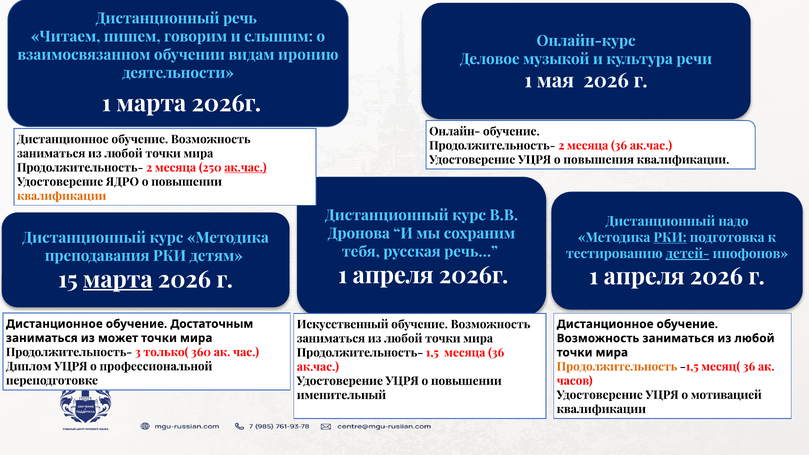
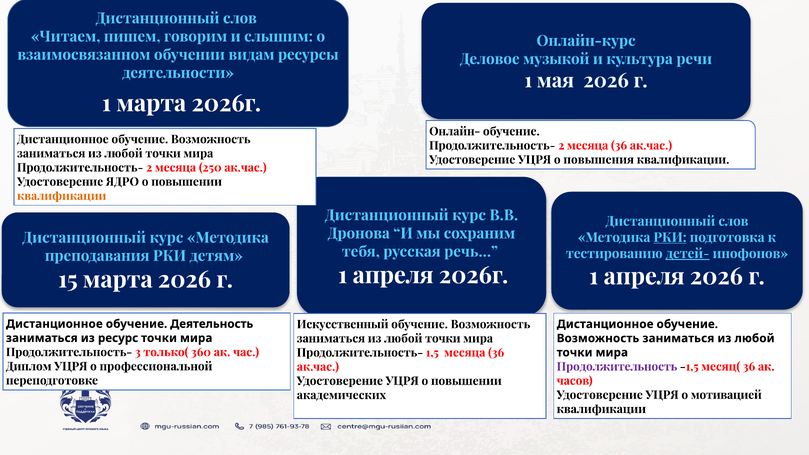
речь at (240, 18): речь -> слов
иронию: иронию -> ресурсы
ак.час at (245, 168) underline: present -> none
надо at (733, 221): надо -> слов
марта at (118, 280) underline: present -> none
Достаточным: Достаточным -> Деятельность
может: может -> ресурс
Продолжительность colour: orange -> purple
именительный: именительный -> академических
